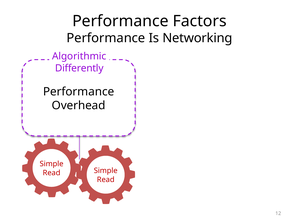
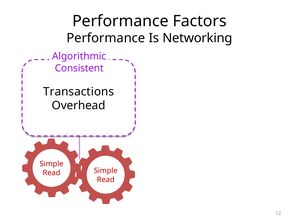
Differently: Differently -> Consistent
Performance at (79, 92): Performance -> Transactions
